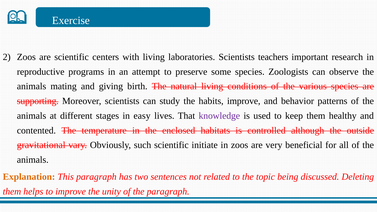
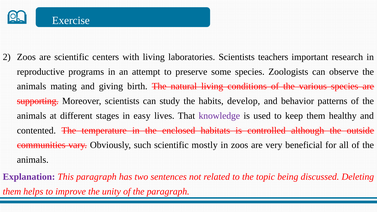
habits improve: improve -> develop
gravitational: gravitational -> communities
initiate: initiate -> mostly
Explanation colour: orange -> purple
